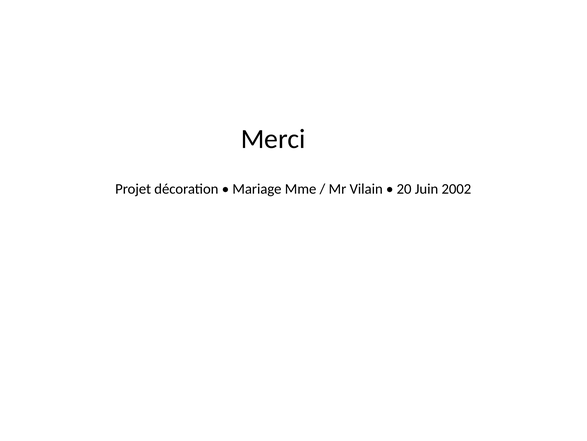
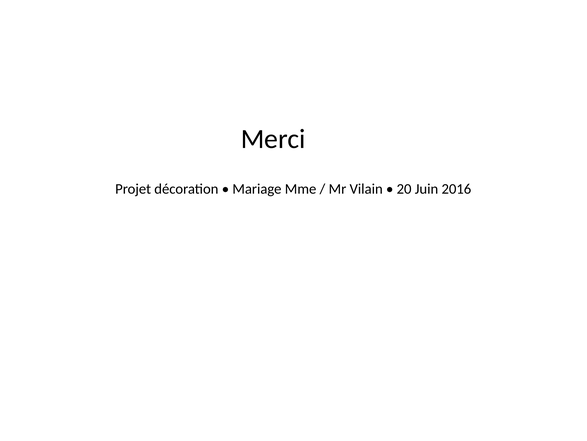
2002: 2002 -> 2016
